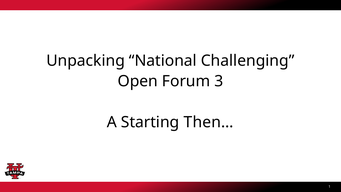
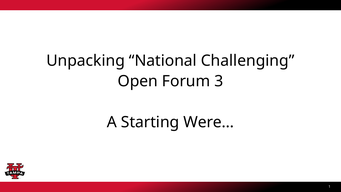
Then…: Then… -> Were…
